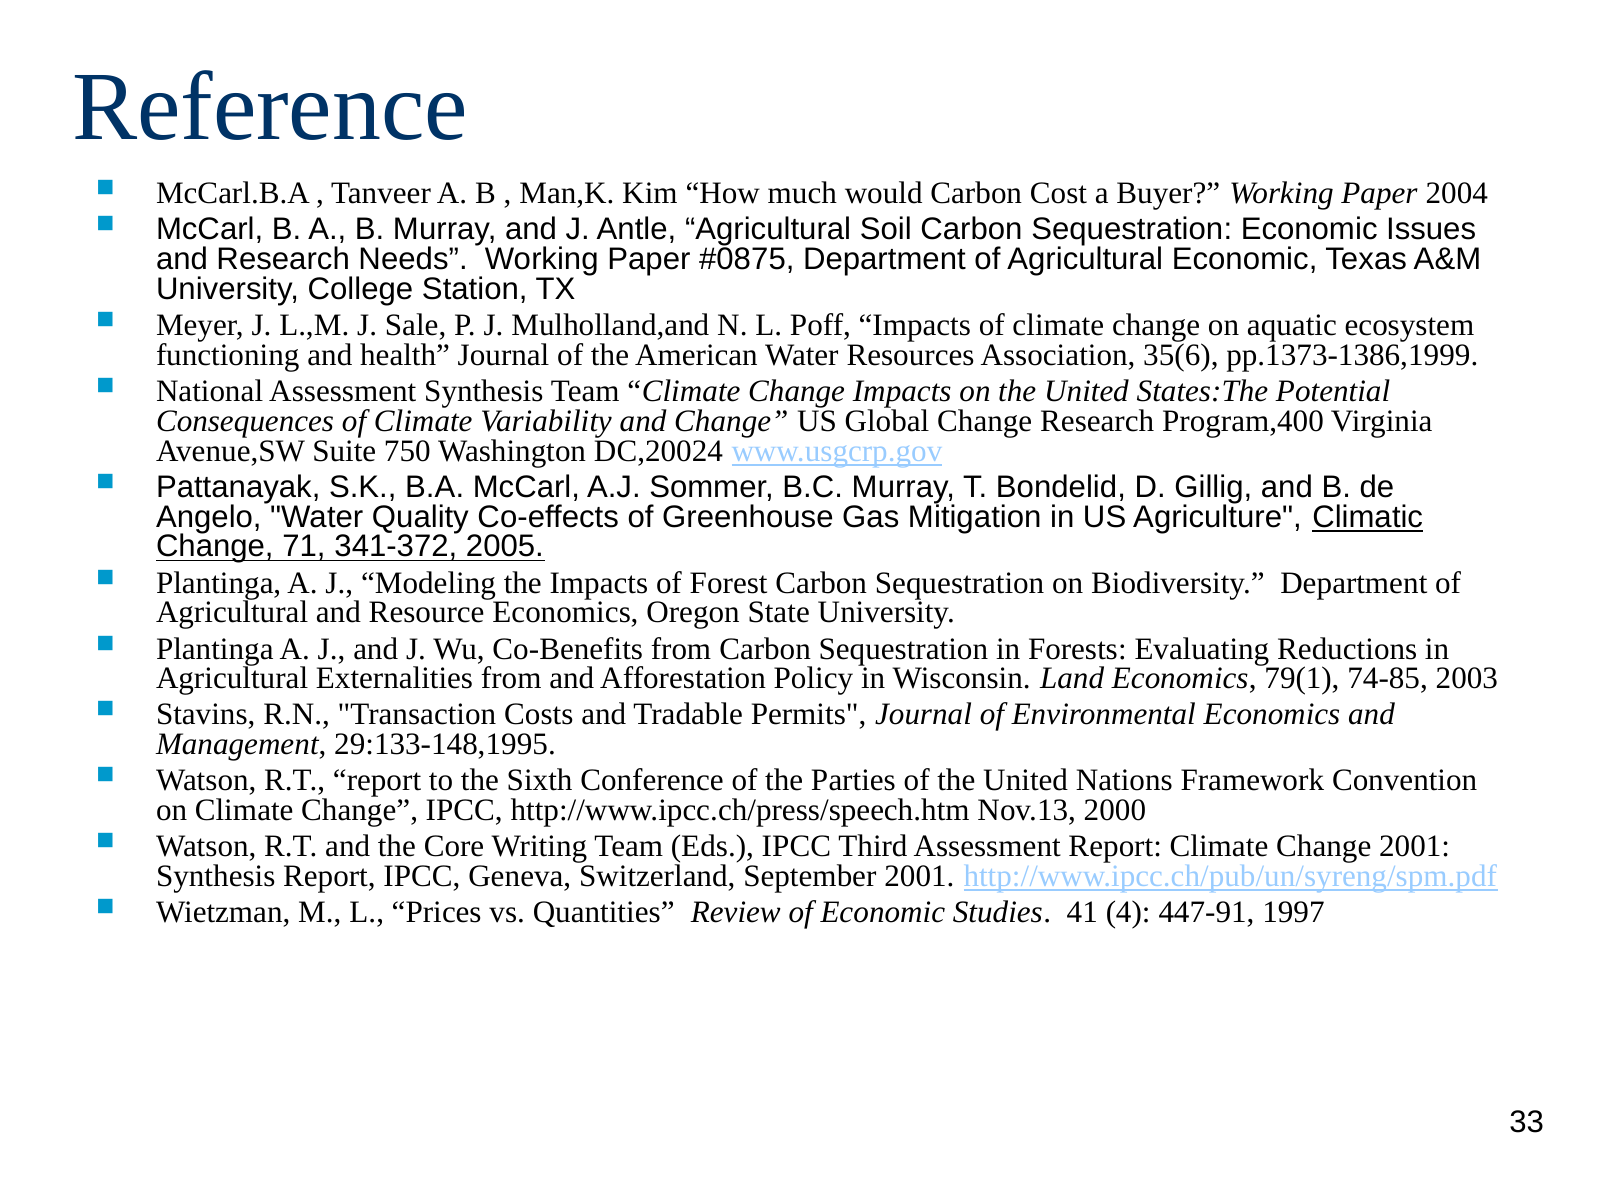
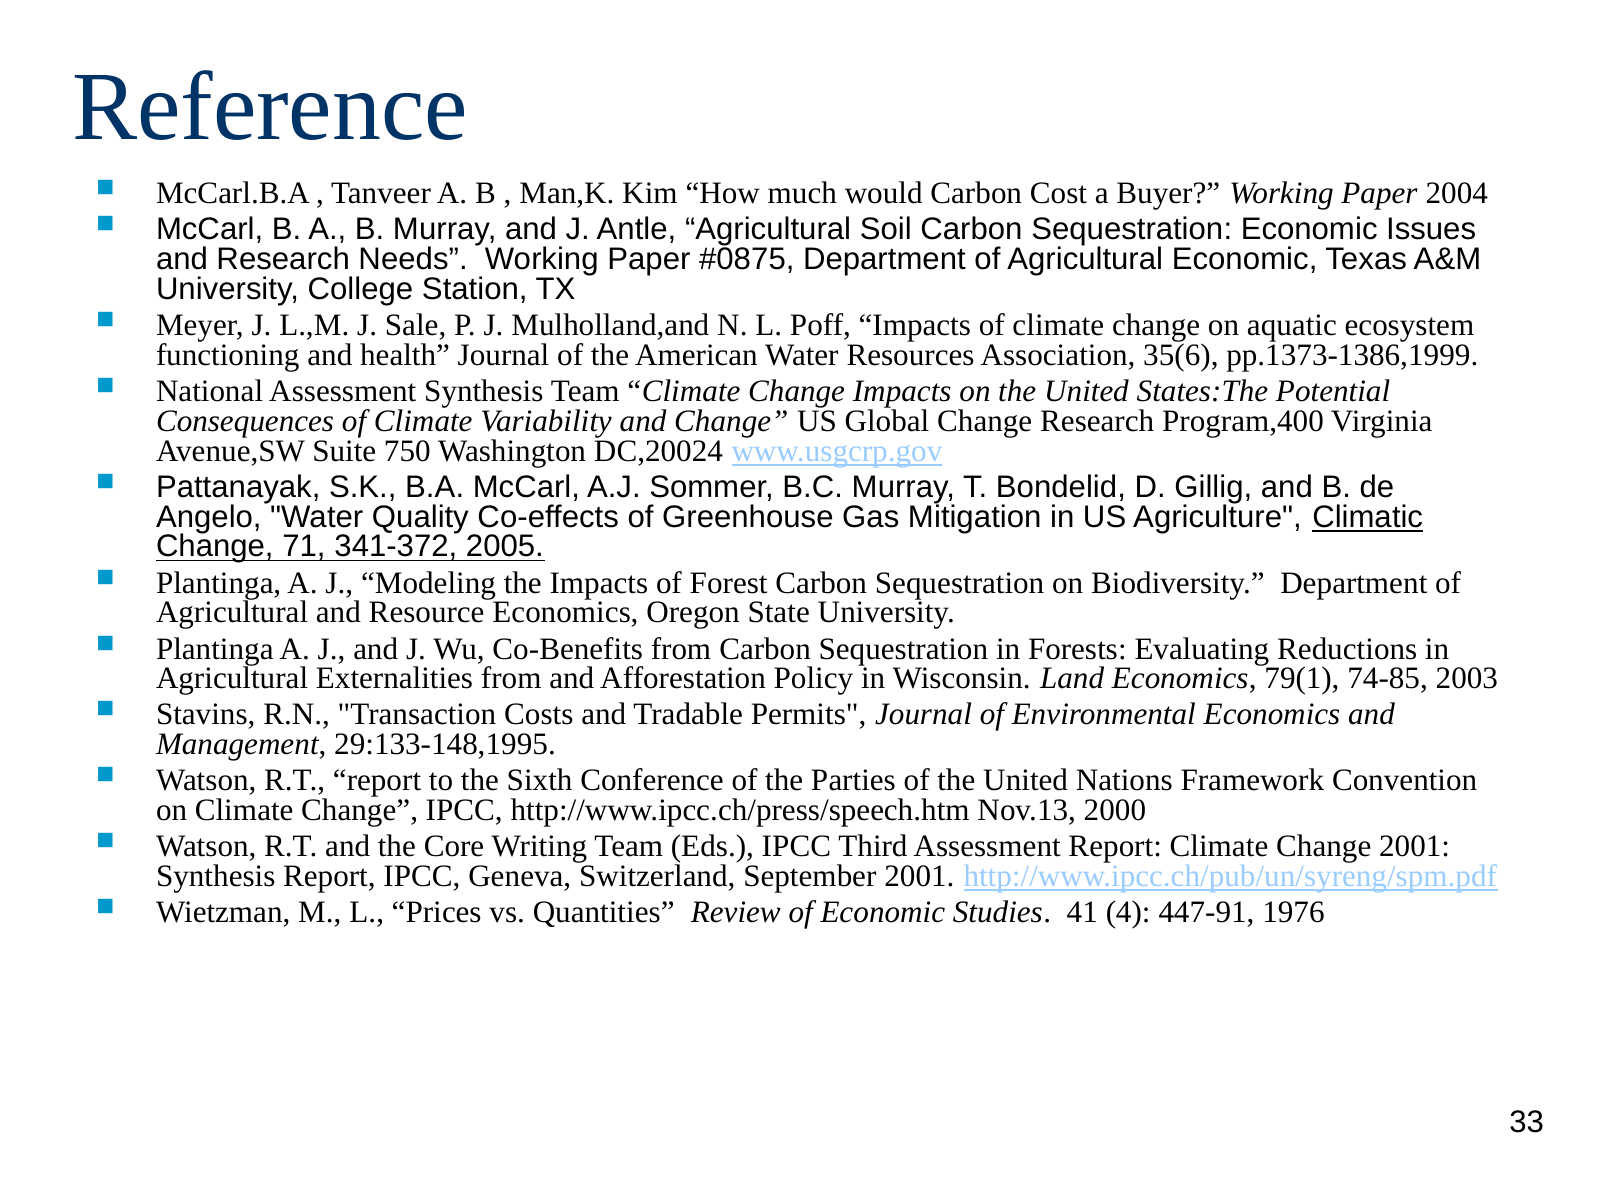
1997: 1997 -> 1976
